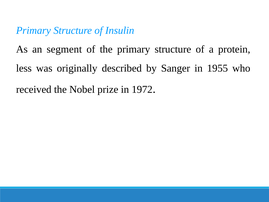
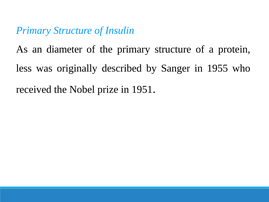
segment: segment -> diameter
1972: 1972 -> 1951
